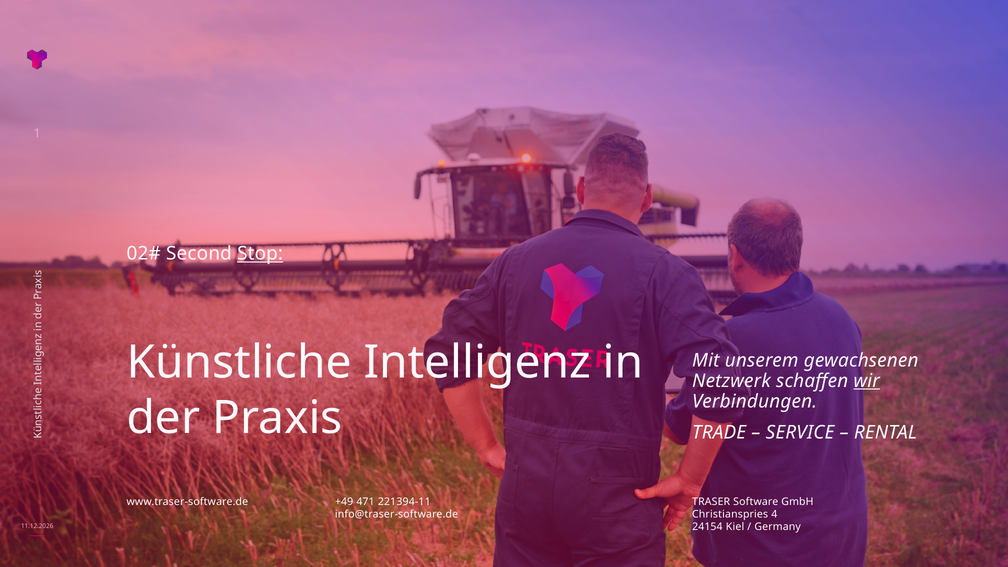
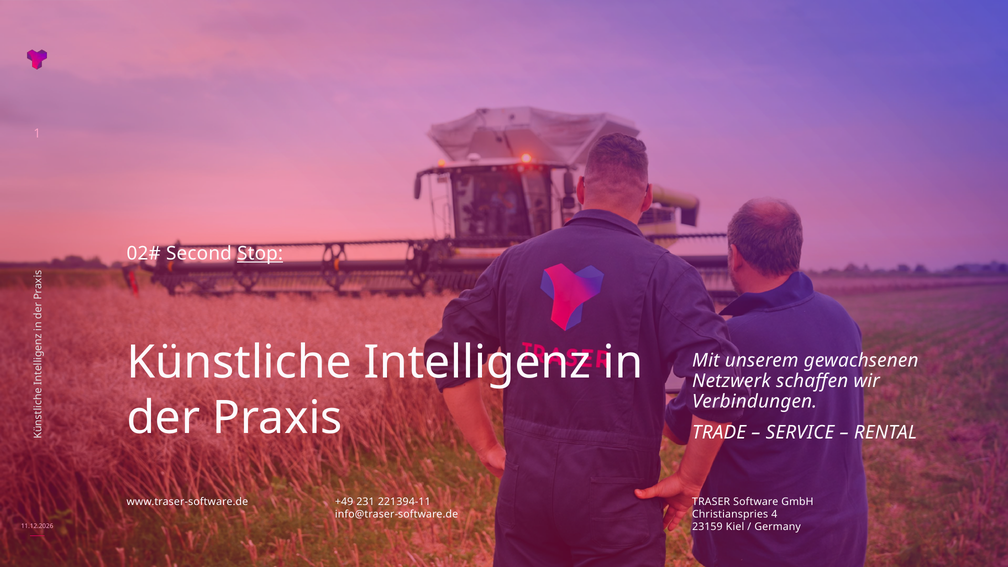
wir underline: present -> none
471: 471 -> 231
24154: 24154 -> 23159
